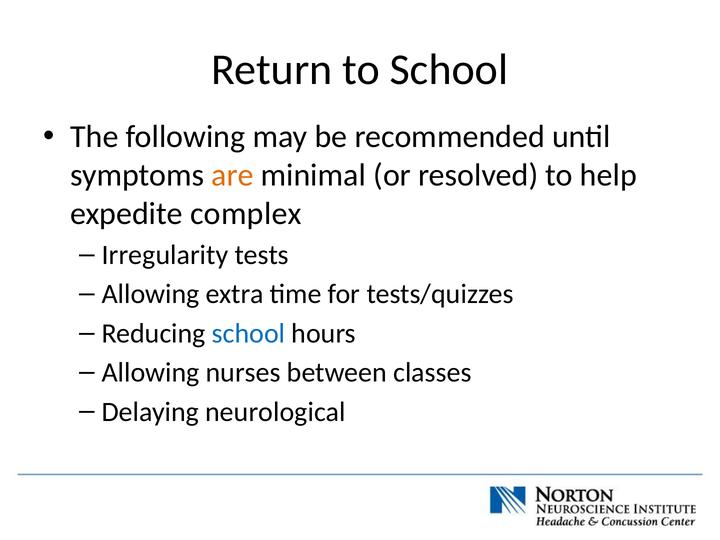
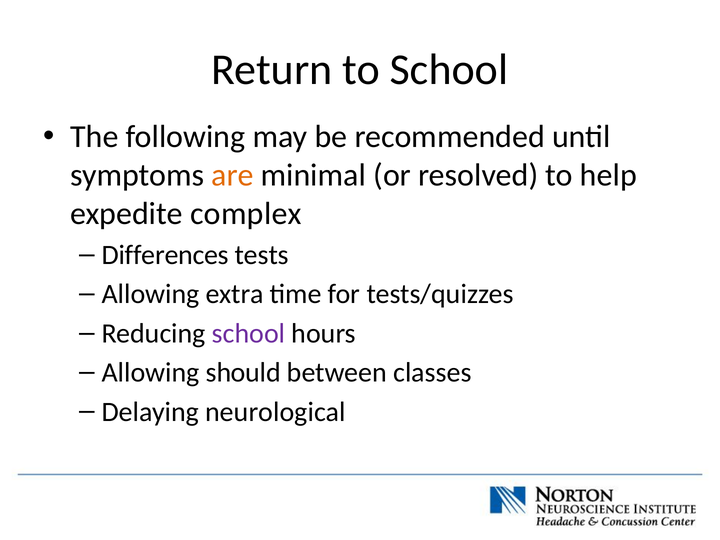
Irregularity: Irregularity -> Differences
school at (249, 333) colour: blue -> purple
nurses: nurses -> should
